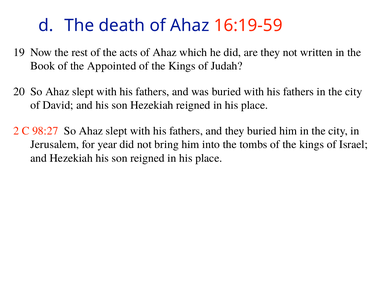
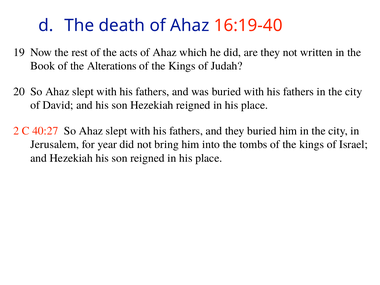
16:19-59: 16:19-59 -> 16:19-40
Appointed: Appointed -> Alterations
98:27: 98:27 -> 40:27
